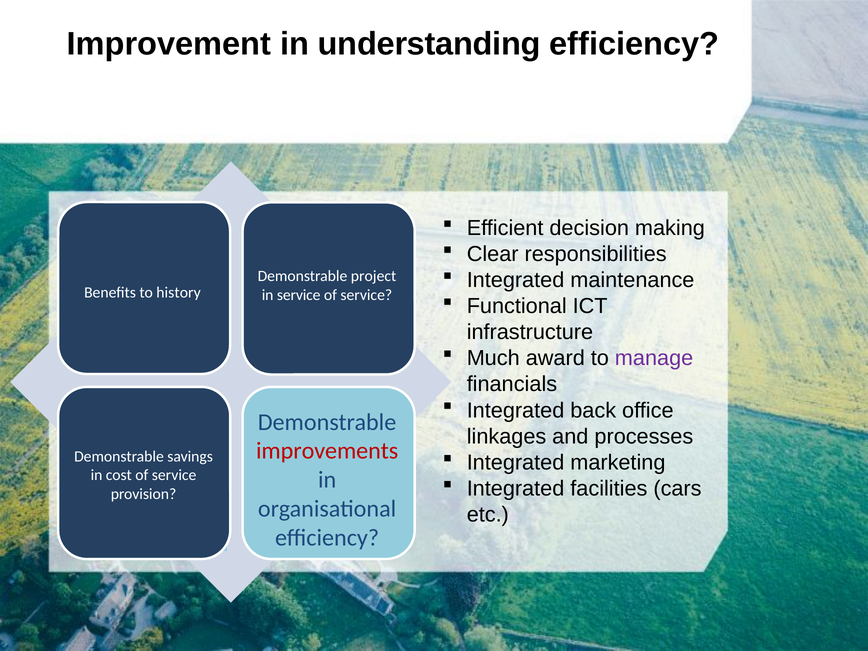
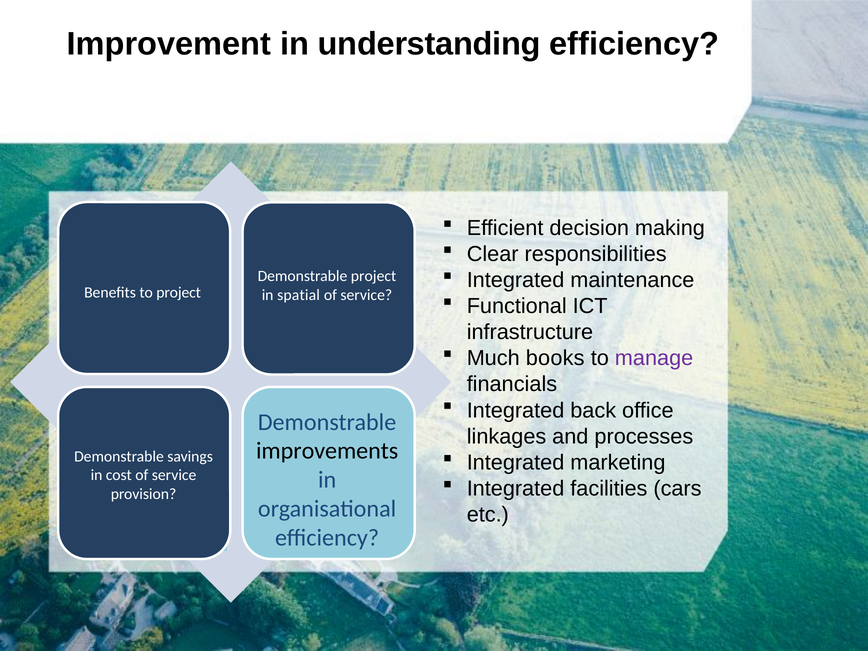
to history: history -> project
in service: service -> spatial
award: award -> books
improvements colour: red -> black
